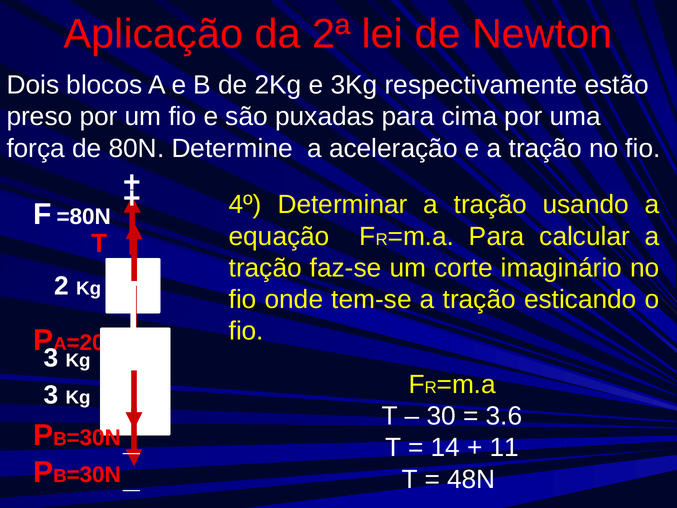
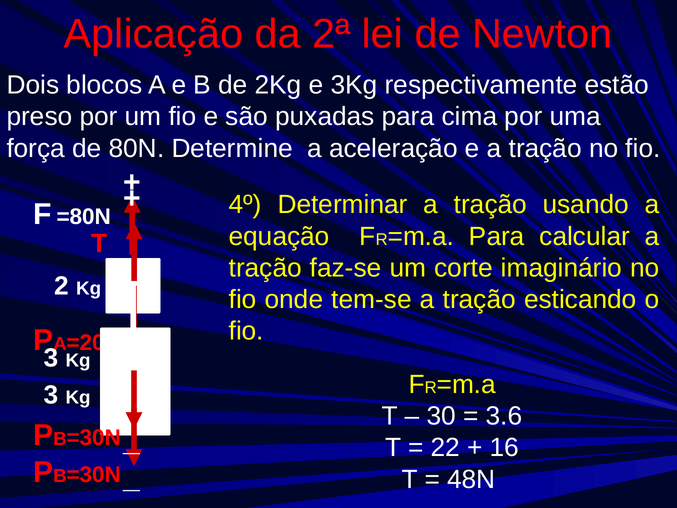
14: 14 -> 22
11: 11 -> 16
